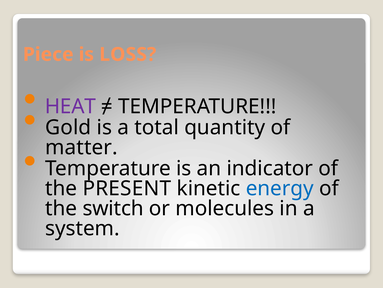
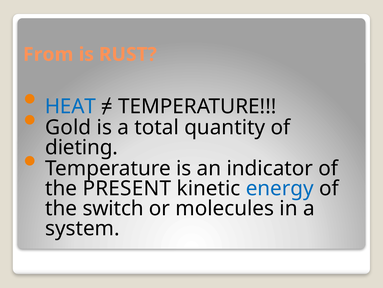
Piece: Piece -> From
LOSS: LOSS -> RUST
HEAT colour: purple -> blue
matter: matter -> dieting
